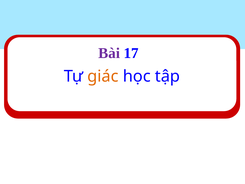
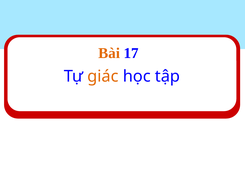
Bài colour: purple -> orange
